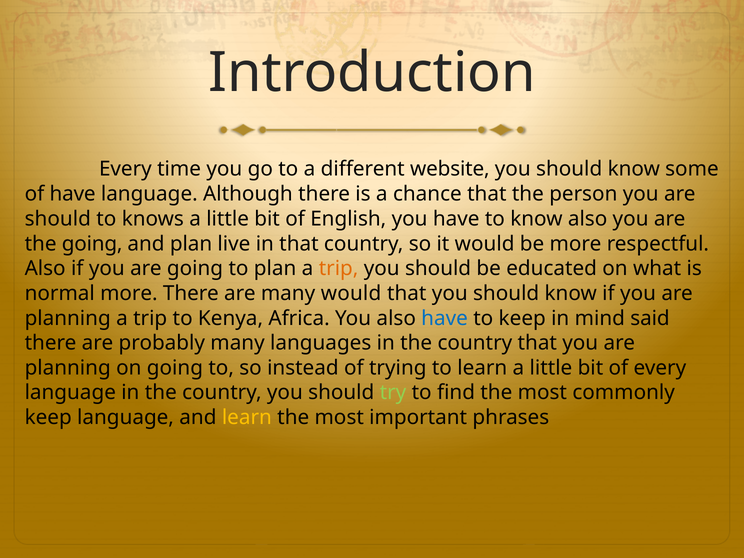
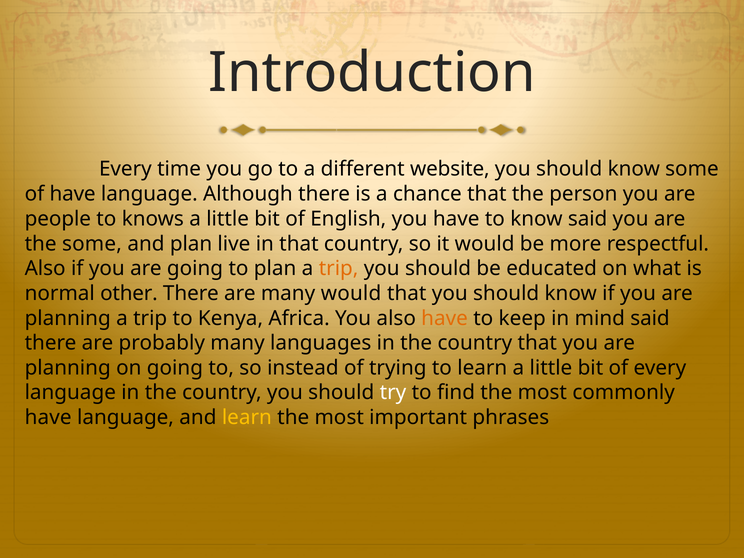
should at (58, 219): should -> people
know also: also -> said
the going: going -> some
normal more: more -> other
have at (445, 318) colour: blue -> orange
try colour: light green -> white
keep at (48, 417): keep -> have
